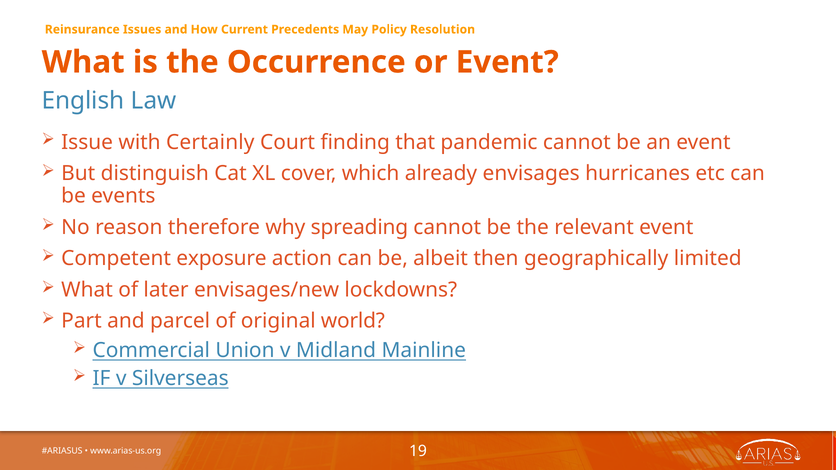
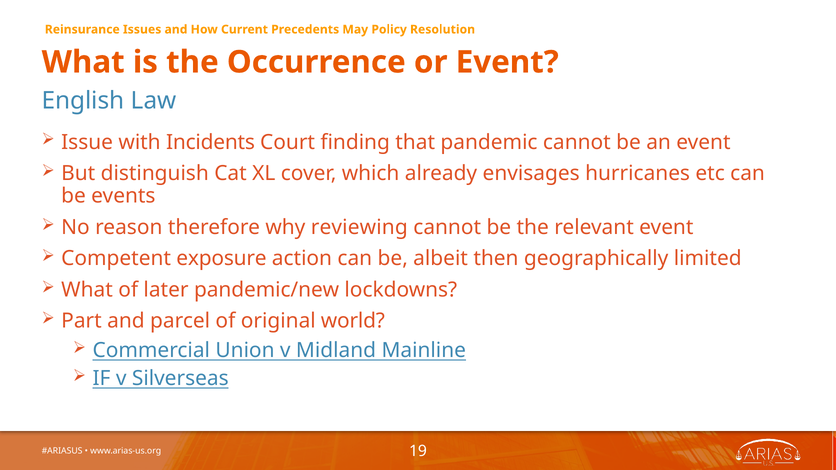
Certainly: Certainly -> Incidents
spreading: spreading -> reviewing
envisages/new: envisages/new -> pandemic/new
